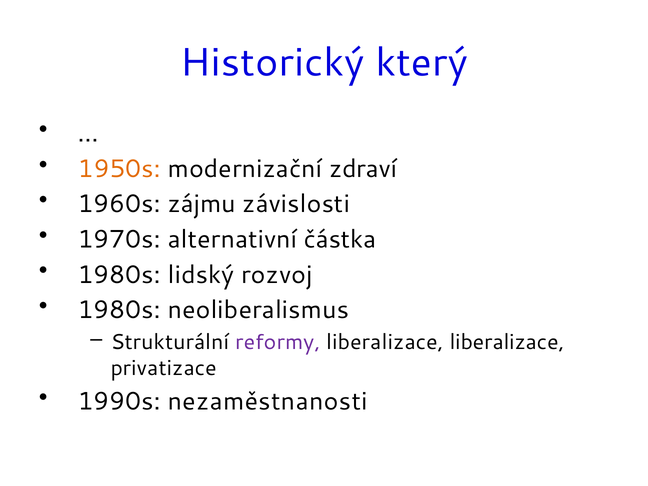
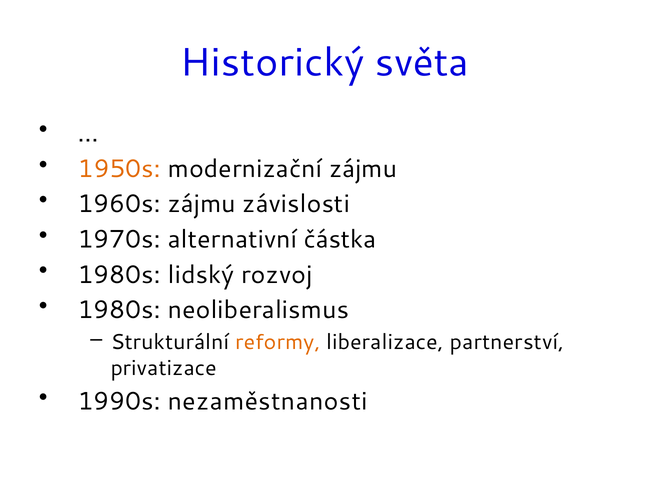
který: který -> světa
modernizační zdraví: zdraví -> zájmu
reformy colour: purple -> orange
liberalizace liberalizace: liberalizace -> partnerství
